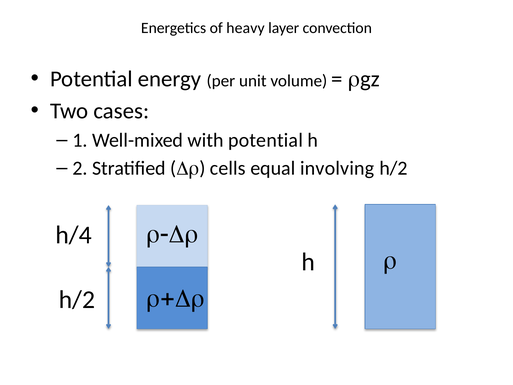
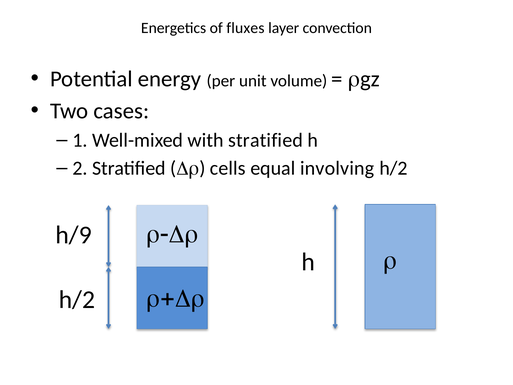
heavy: heavy -> fluxes
with potential: potential -> stratified
h/4: h/4 -> h/9
